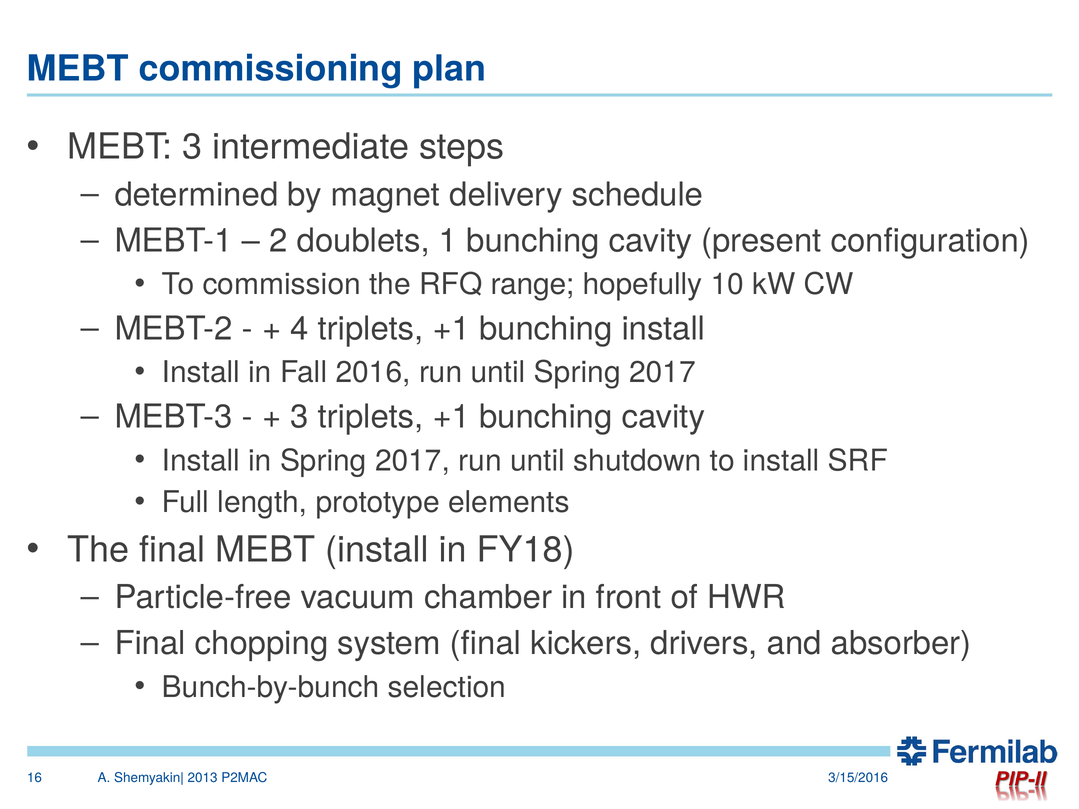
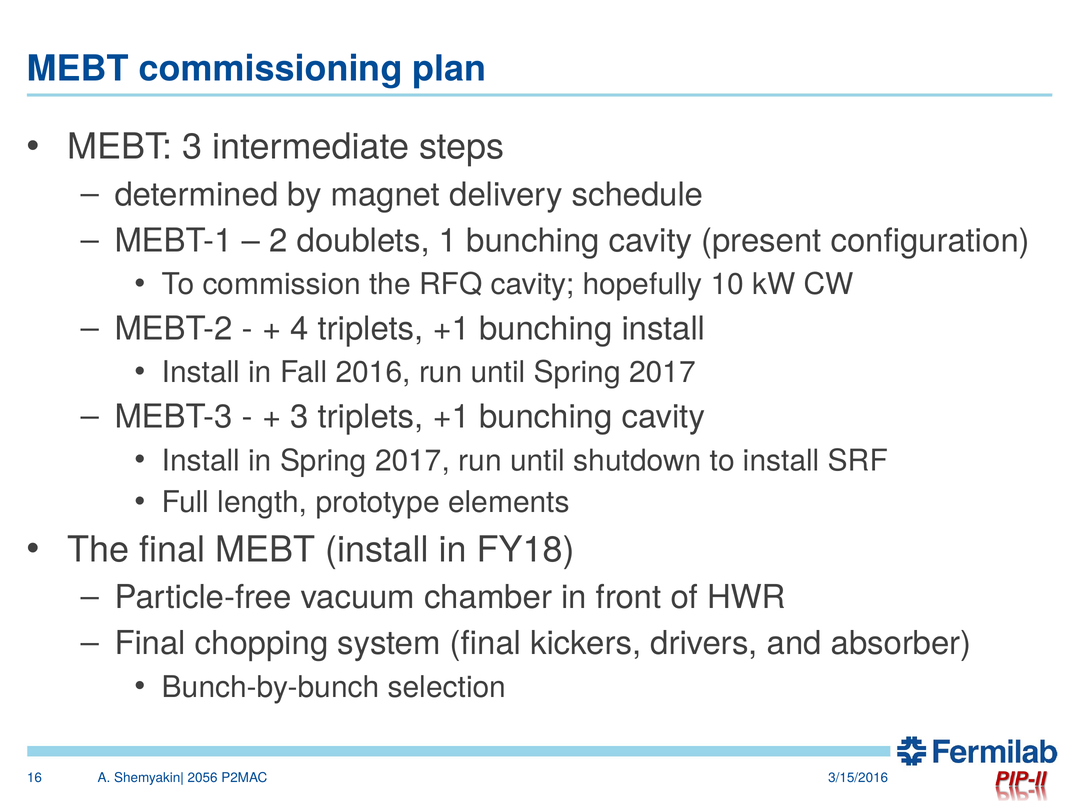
RFQ range: range -> cavity
2013: 2013 -> 2056
